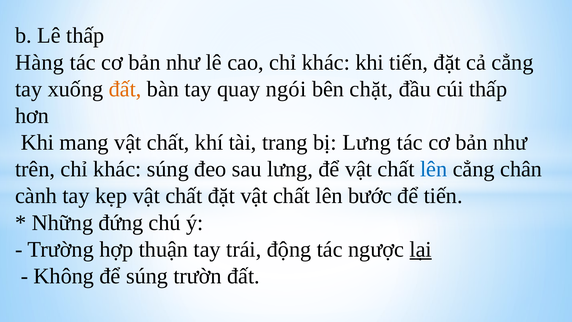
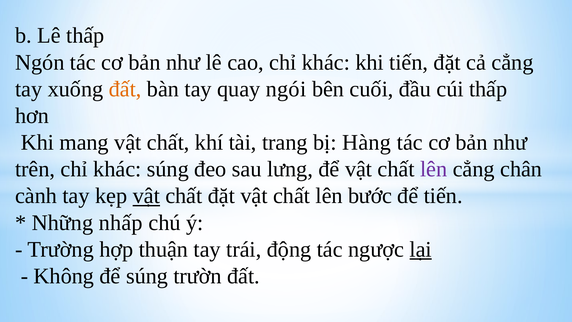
Hàng: Hàng -> Ngón
chặt: chặt -> cuối
bị Lưng: Lưng -> Hàng
lên at (434, 169) colour: blue -> purple
vật at (146, 196) underline: none -> present
đứng: đứng -> nhấp
